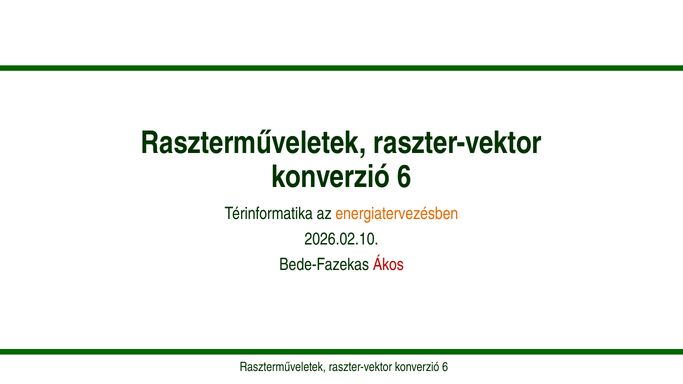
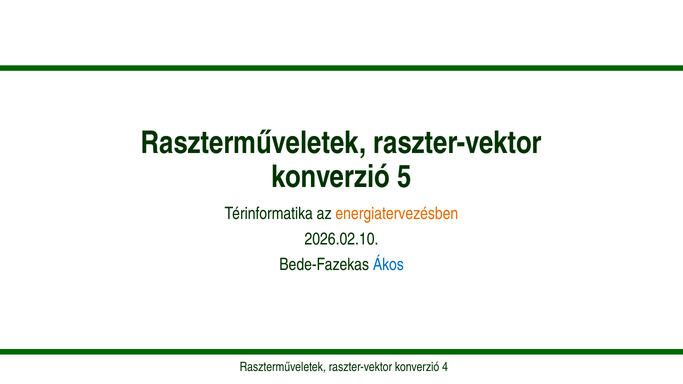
6 at (404, 177): 6 -> 5
Ákos colour: red -> blue
6 at (445, 367): 6 -> 4
